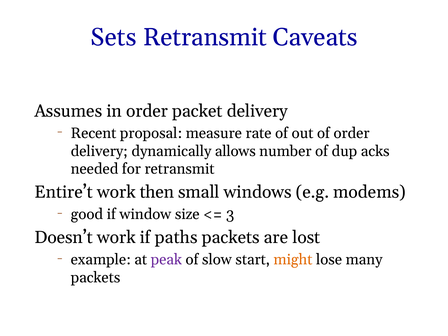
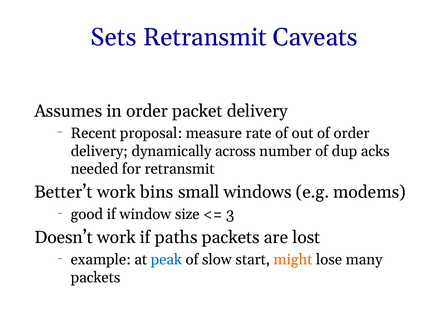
allows: allows -> across
Entire’t: Entire’t -> Better’t
then: then -> bins
peak colour: purple -> blue
